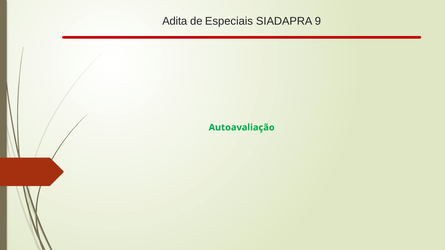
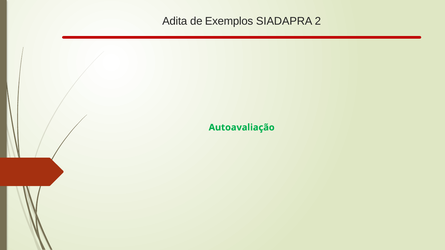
Especiais: Especiais -> Exemplos
9: 9 -> 2
